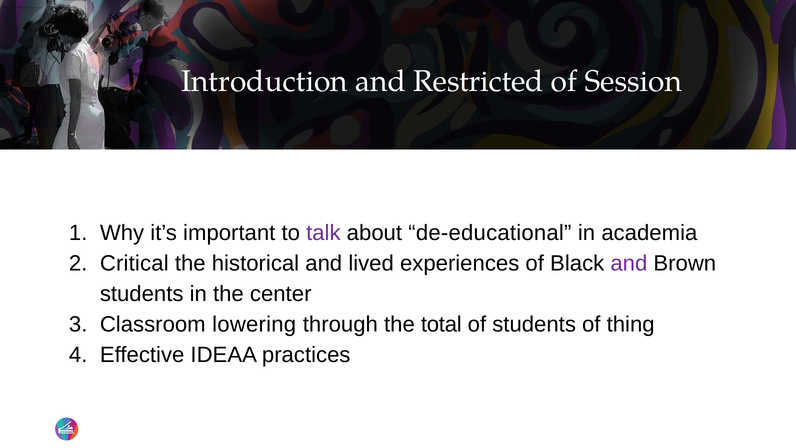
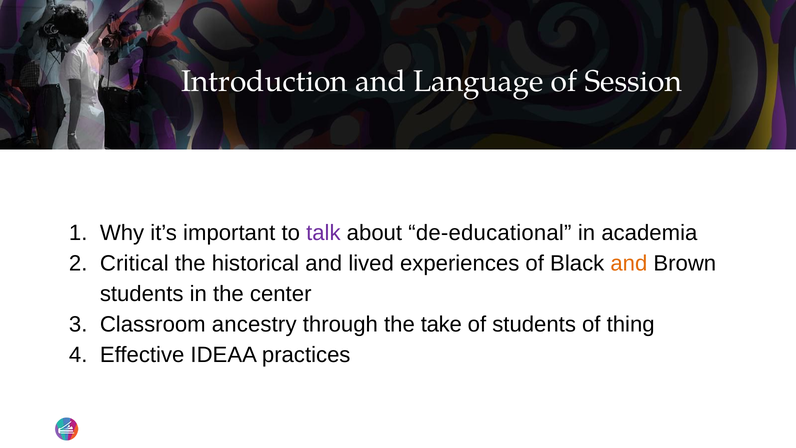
Restricted: Restricted -> Language
and at (629, 263) colour: purple -> orange
lowering: lowering -> ancestry
total: total -> take
